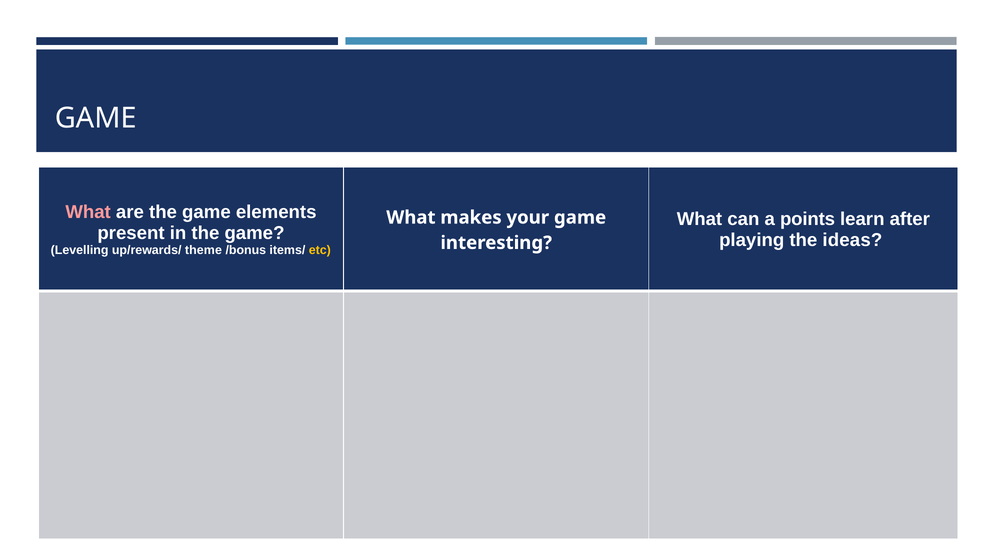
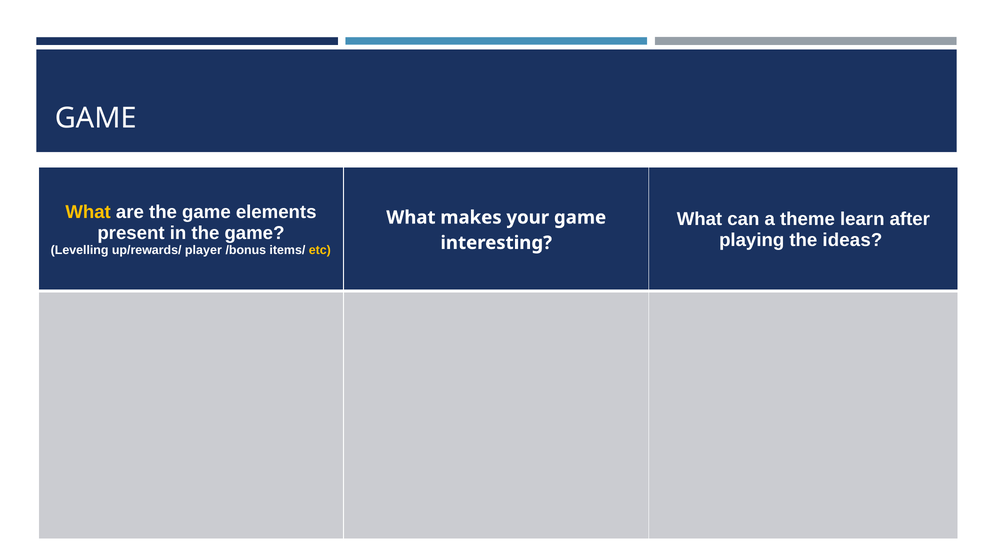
What at (88, 212) colour: pink -> yellow
points: points -> theme
theme: theme -> player
